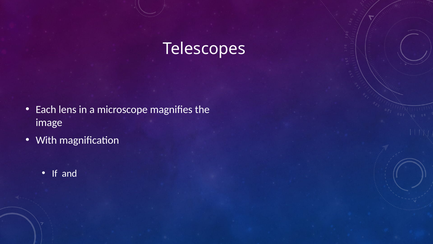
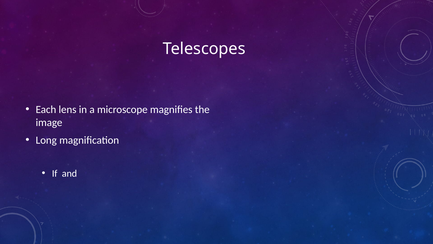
With: With -> Long
